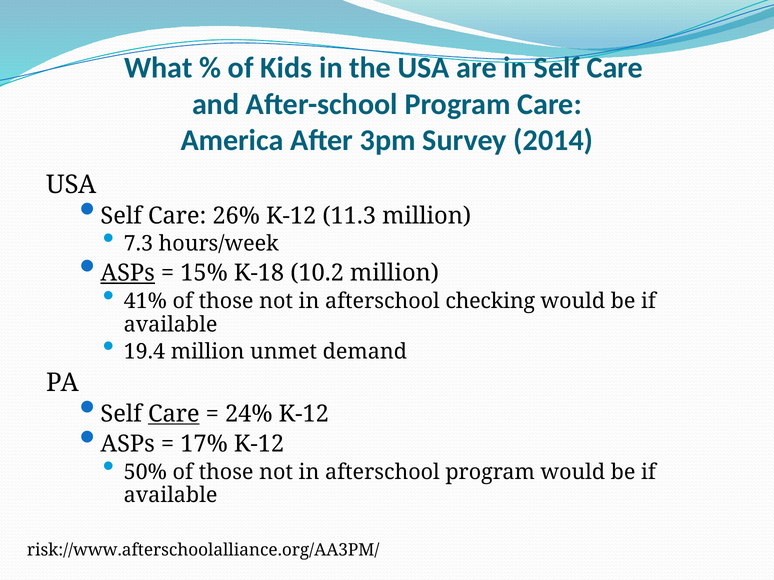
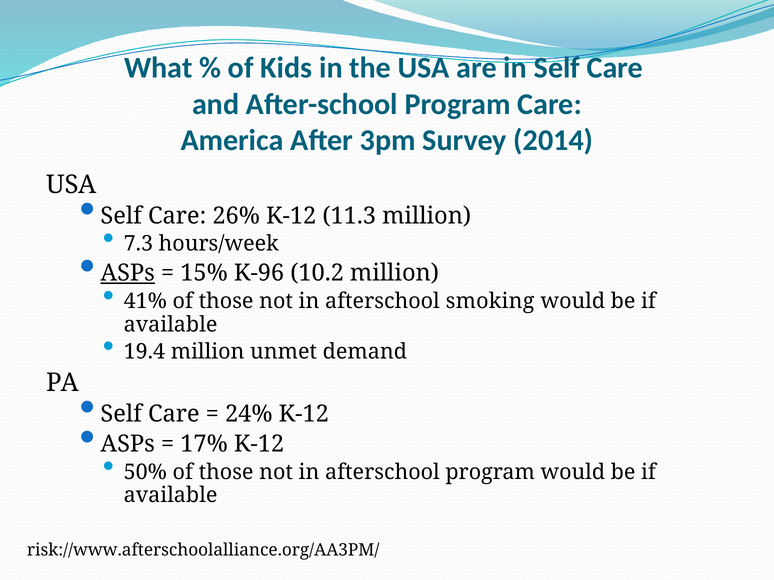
K-18: K-18 -> K-96
checking: checking -> smoking
Care at (174, 414) underline: present -> none
